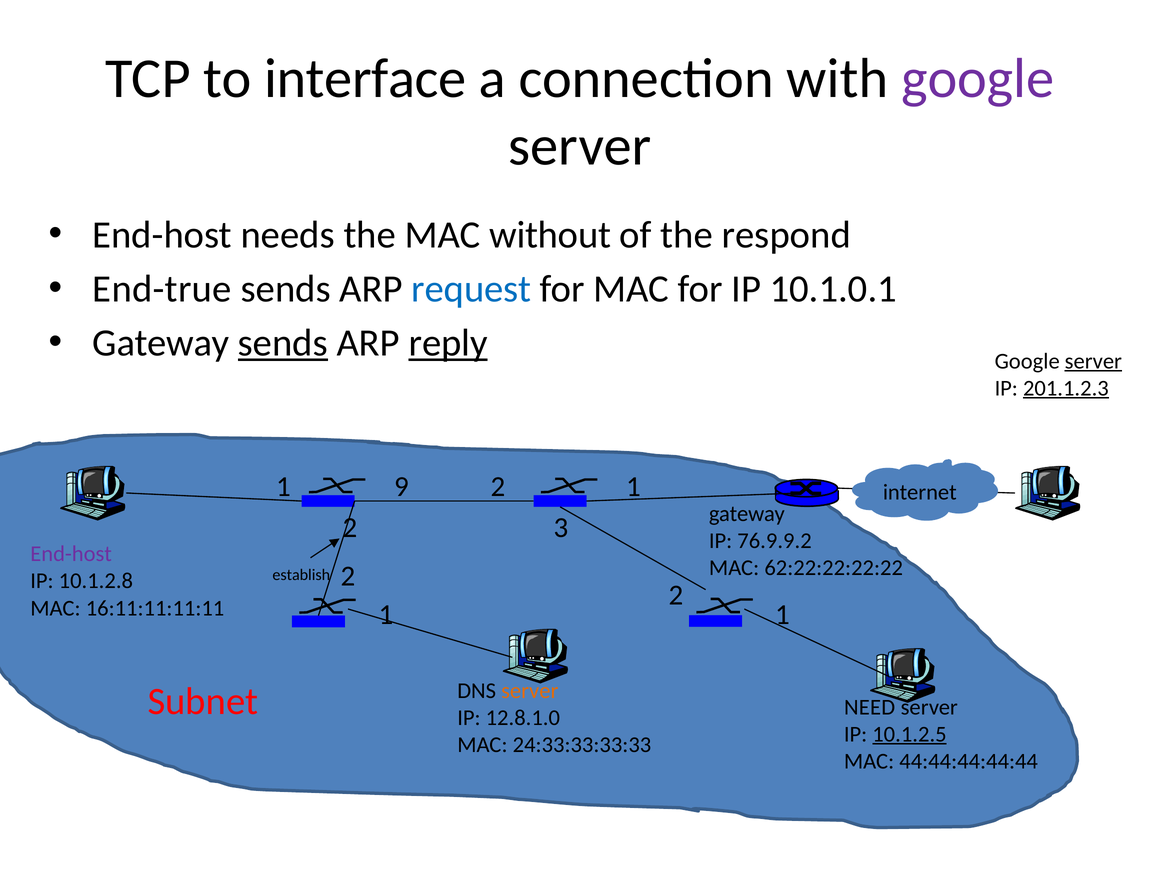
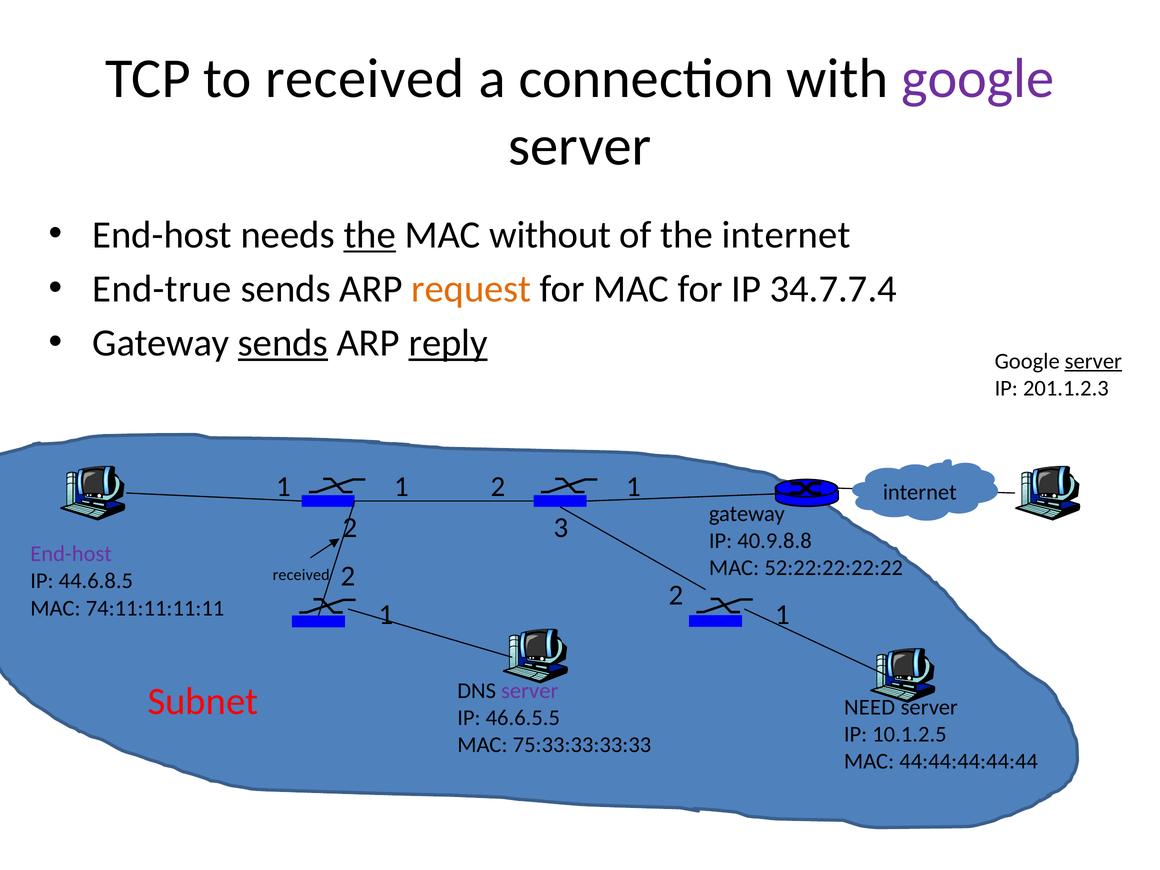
to interface: interface -> received
the at (370, 235) underline: none -> present
the respond: respond -> internet
request colour: blue -> orange
10.1.0.1: 10.1.0.1 -> 34.7.7.4
201.1.2.3 underline: present -> none
1 9: 9 -> 1
76.9.9.2: 76.9.9.2 -> 40.9.8.8
62:22:22:22:22: 62:22:22:22:22 -> 52:22:22:22:22
establish at (301, 575): establish -> received
10.1.2.8: 10.1.2.8 -> 44.6.8.5
16:11:11:11:11: 16:11:11:11:11 -> 74:11:11:11:11
server at (530, 691) colour: orange -> purple
12.8.1.0: 12.8.1.0 -> 46.6.5.5
10.1.2.5 underline: present -> none
24:33:33:33:33: 24:33:33:33:33 -> 75:33:33:33:33
